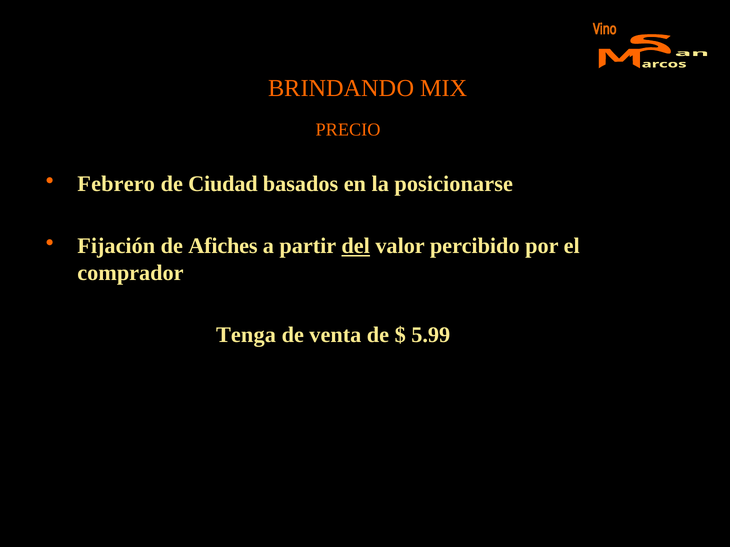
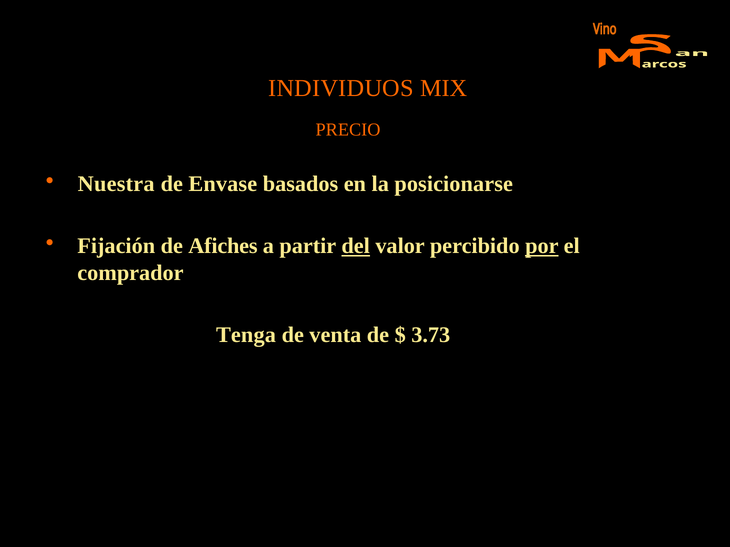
BRINDANDO: BRINDANDO -> INDIVIDUOS
Febrero: Febrero -> Nuestra
Ciudad: Ciudad -> Envase
por underline: none -> present
5.99: 5.99 -> 3.73
